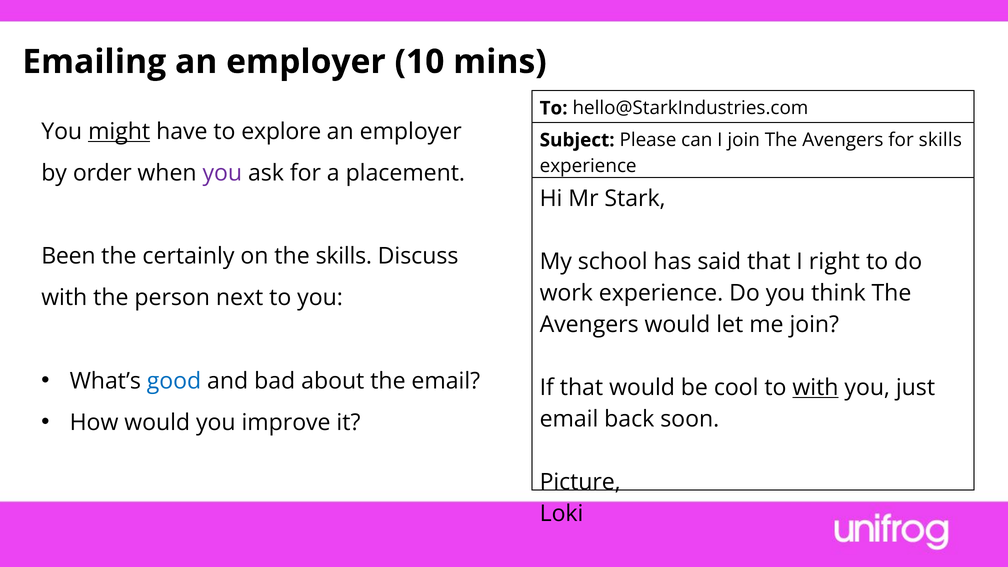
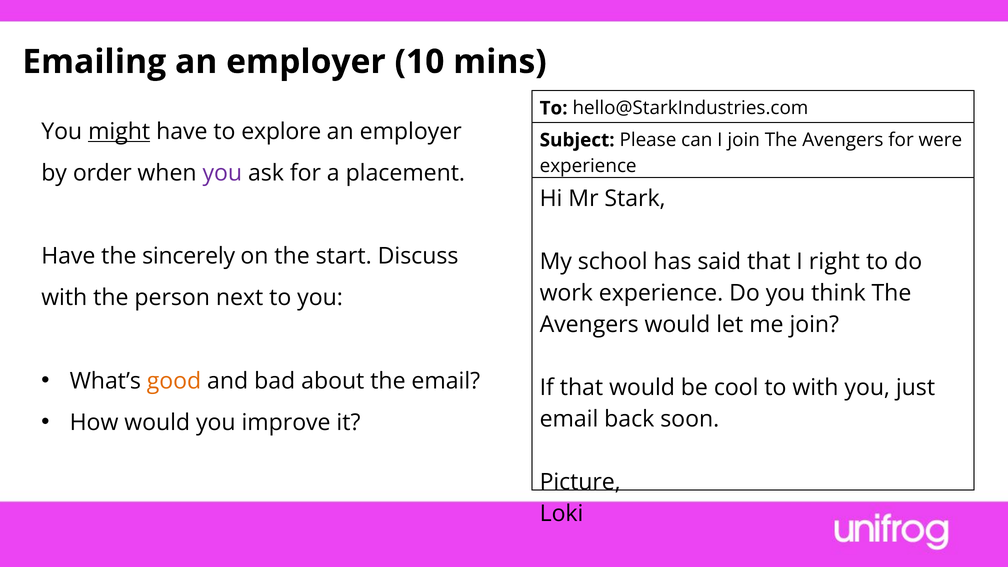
for skills: skills -> were
Been at (68, 256): Been -> Have
certainly: certainly -> sincerely
the skills: skills -> start
good colour: blue -> orange
with at (816, 388) underline: present -> none
